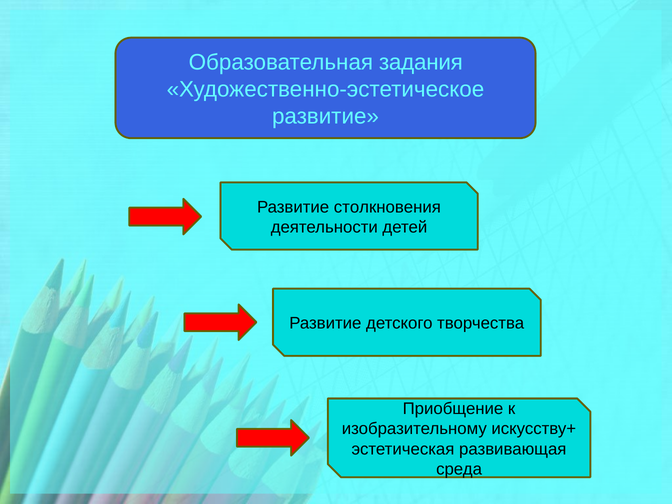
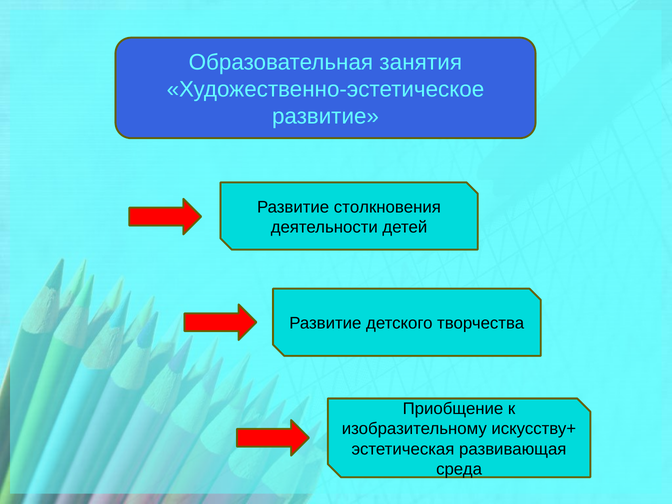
задания: задания -> занятия
